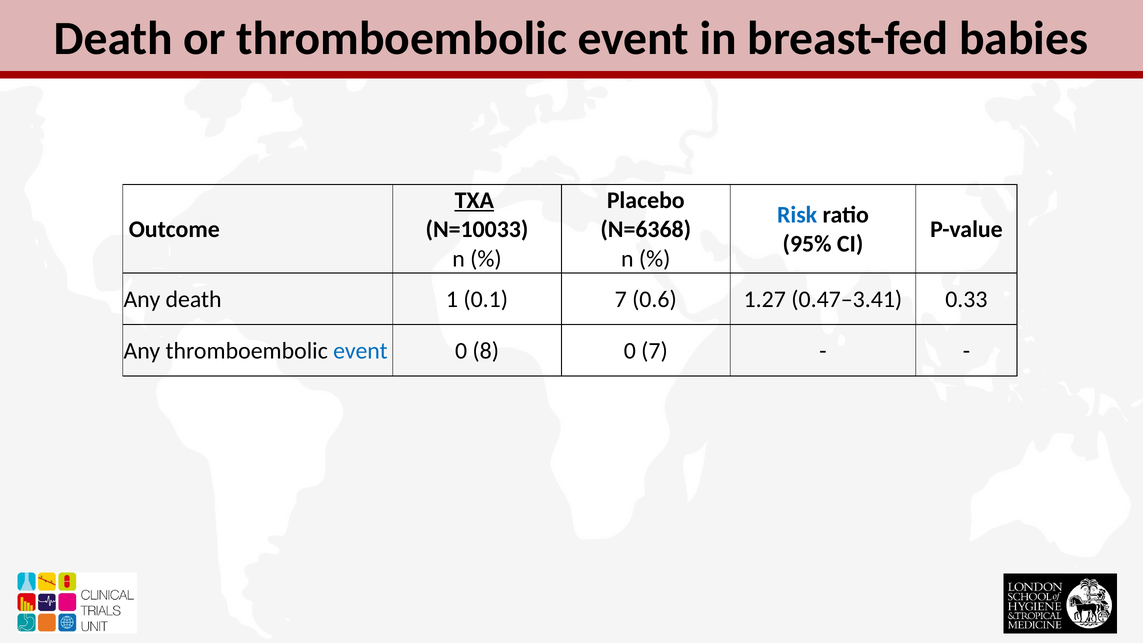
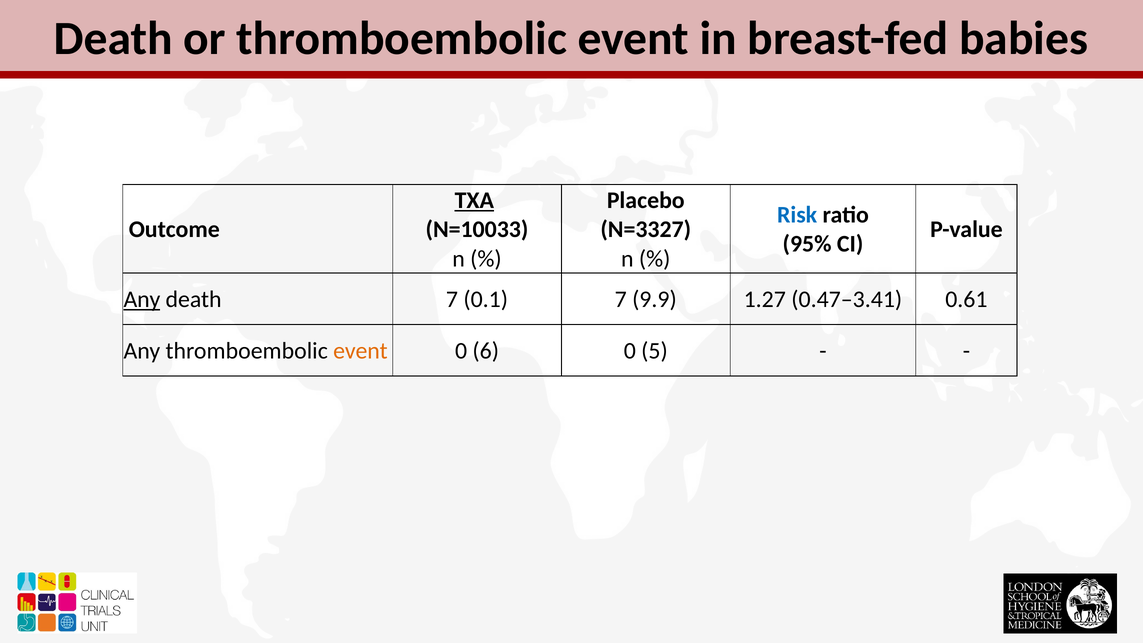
N=6368: N=6368 -> N=3327
Any at (142, 299) underline: none -> present
death 1: 1 -> 7
0.6: 0.6 -> 9.9
0.33: 0.33 -> 0.61
event at (360, 351) colour: blue -> orange
8: 8 -> 6
0 7: 7 -> 5
